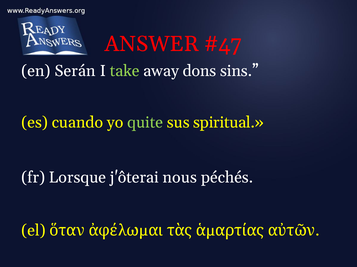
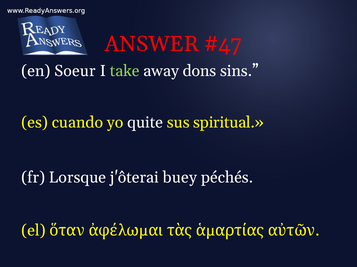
Serán: Serán -> Soeur
quite colour: light green -> white
nous: nous -> buey
